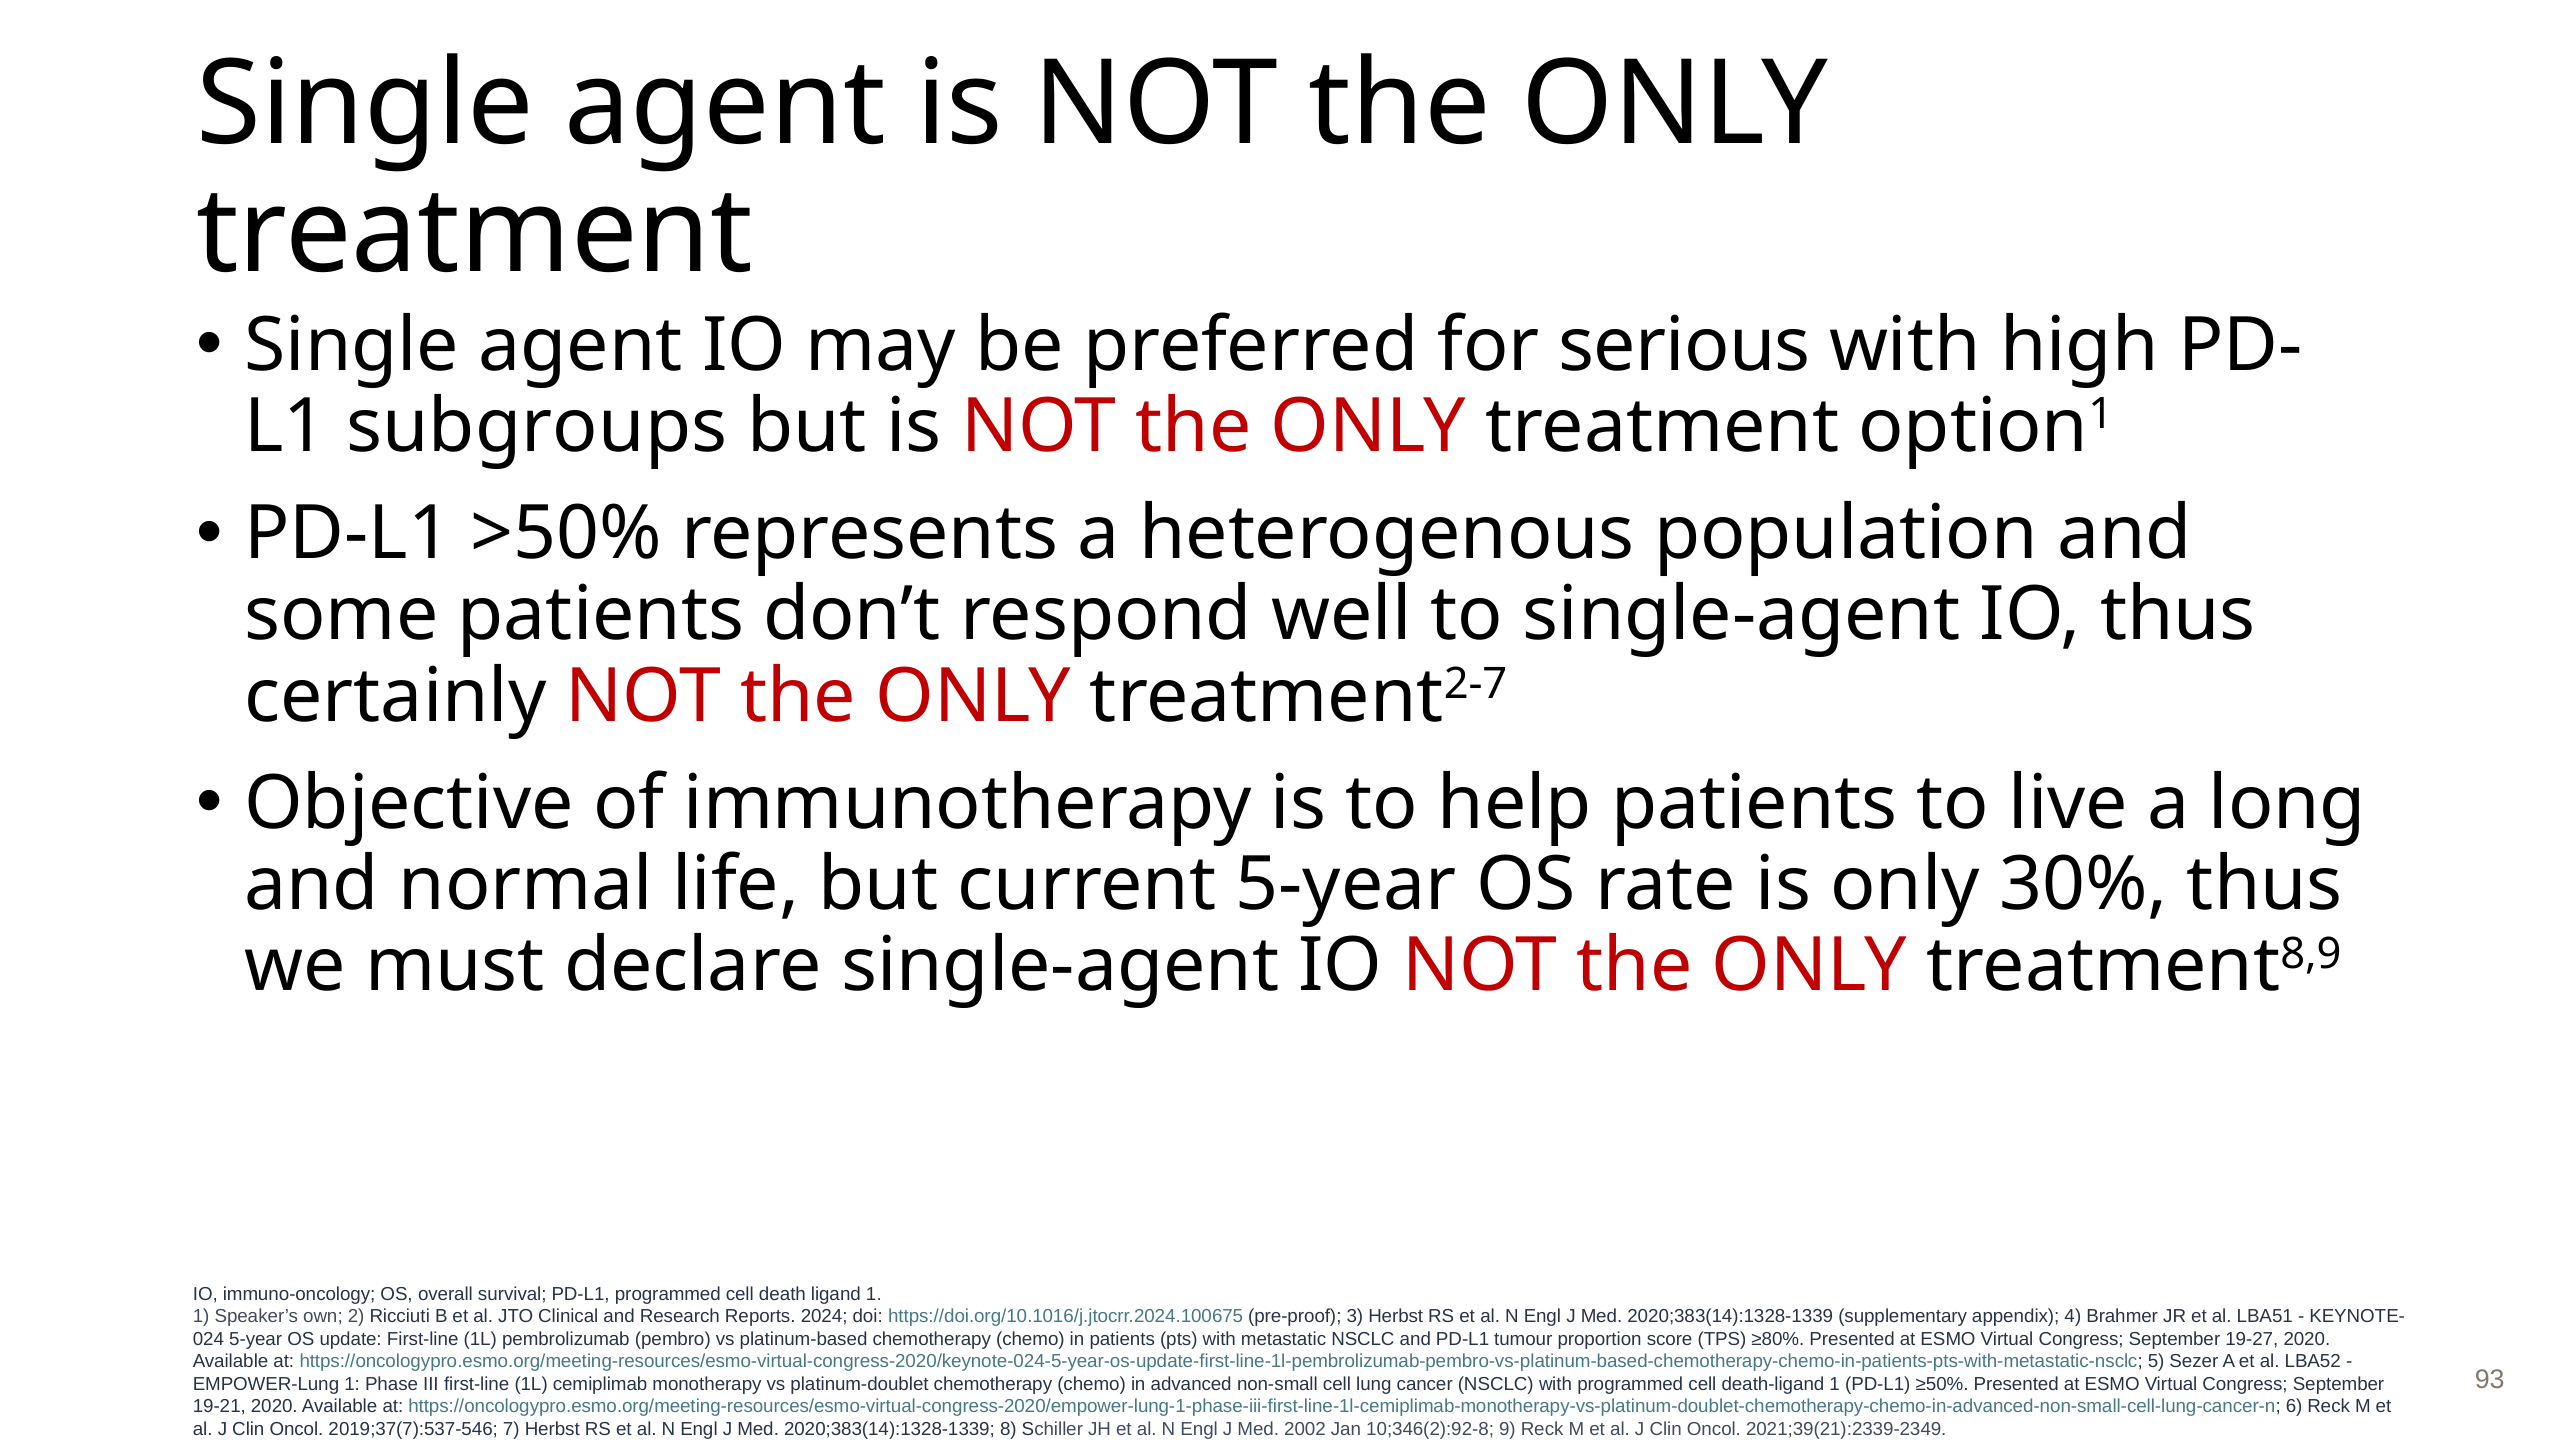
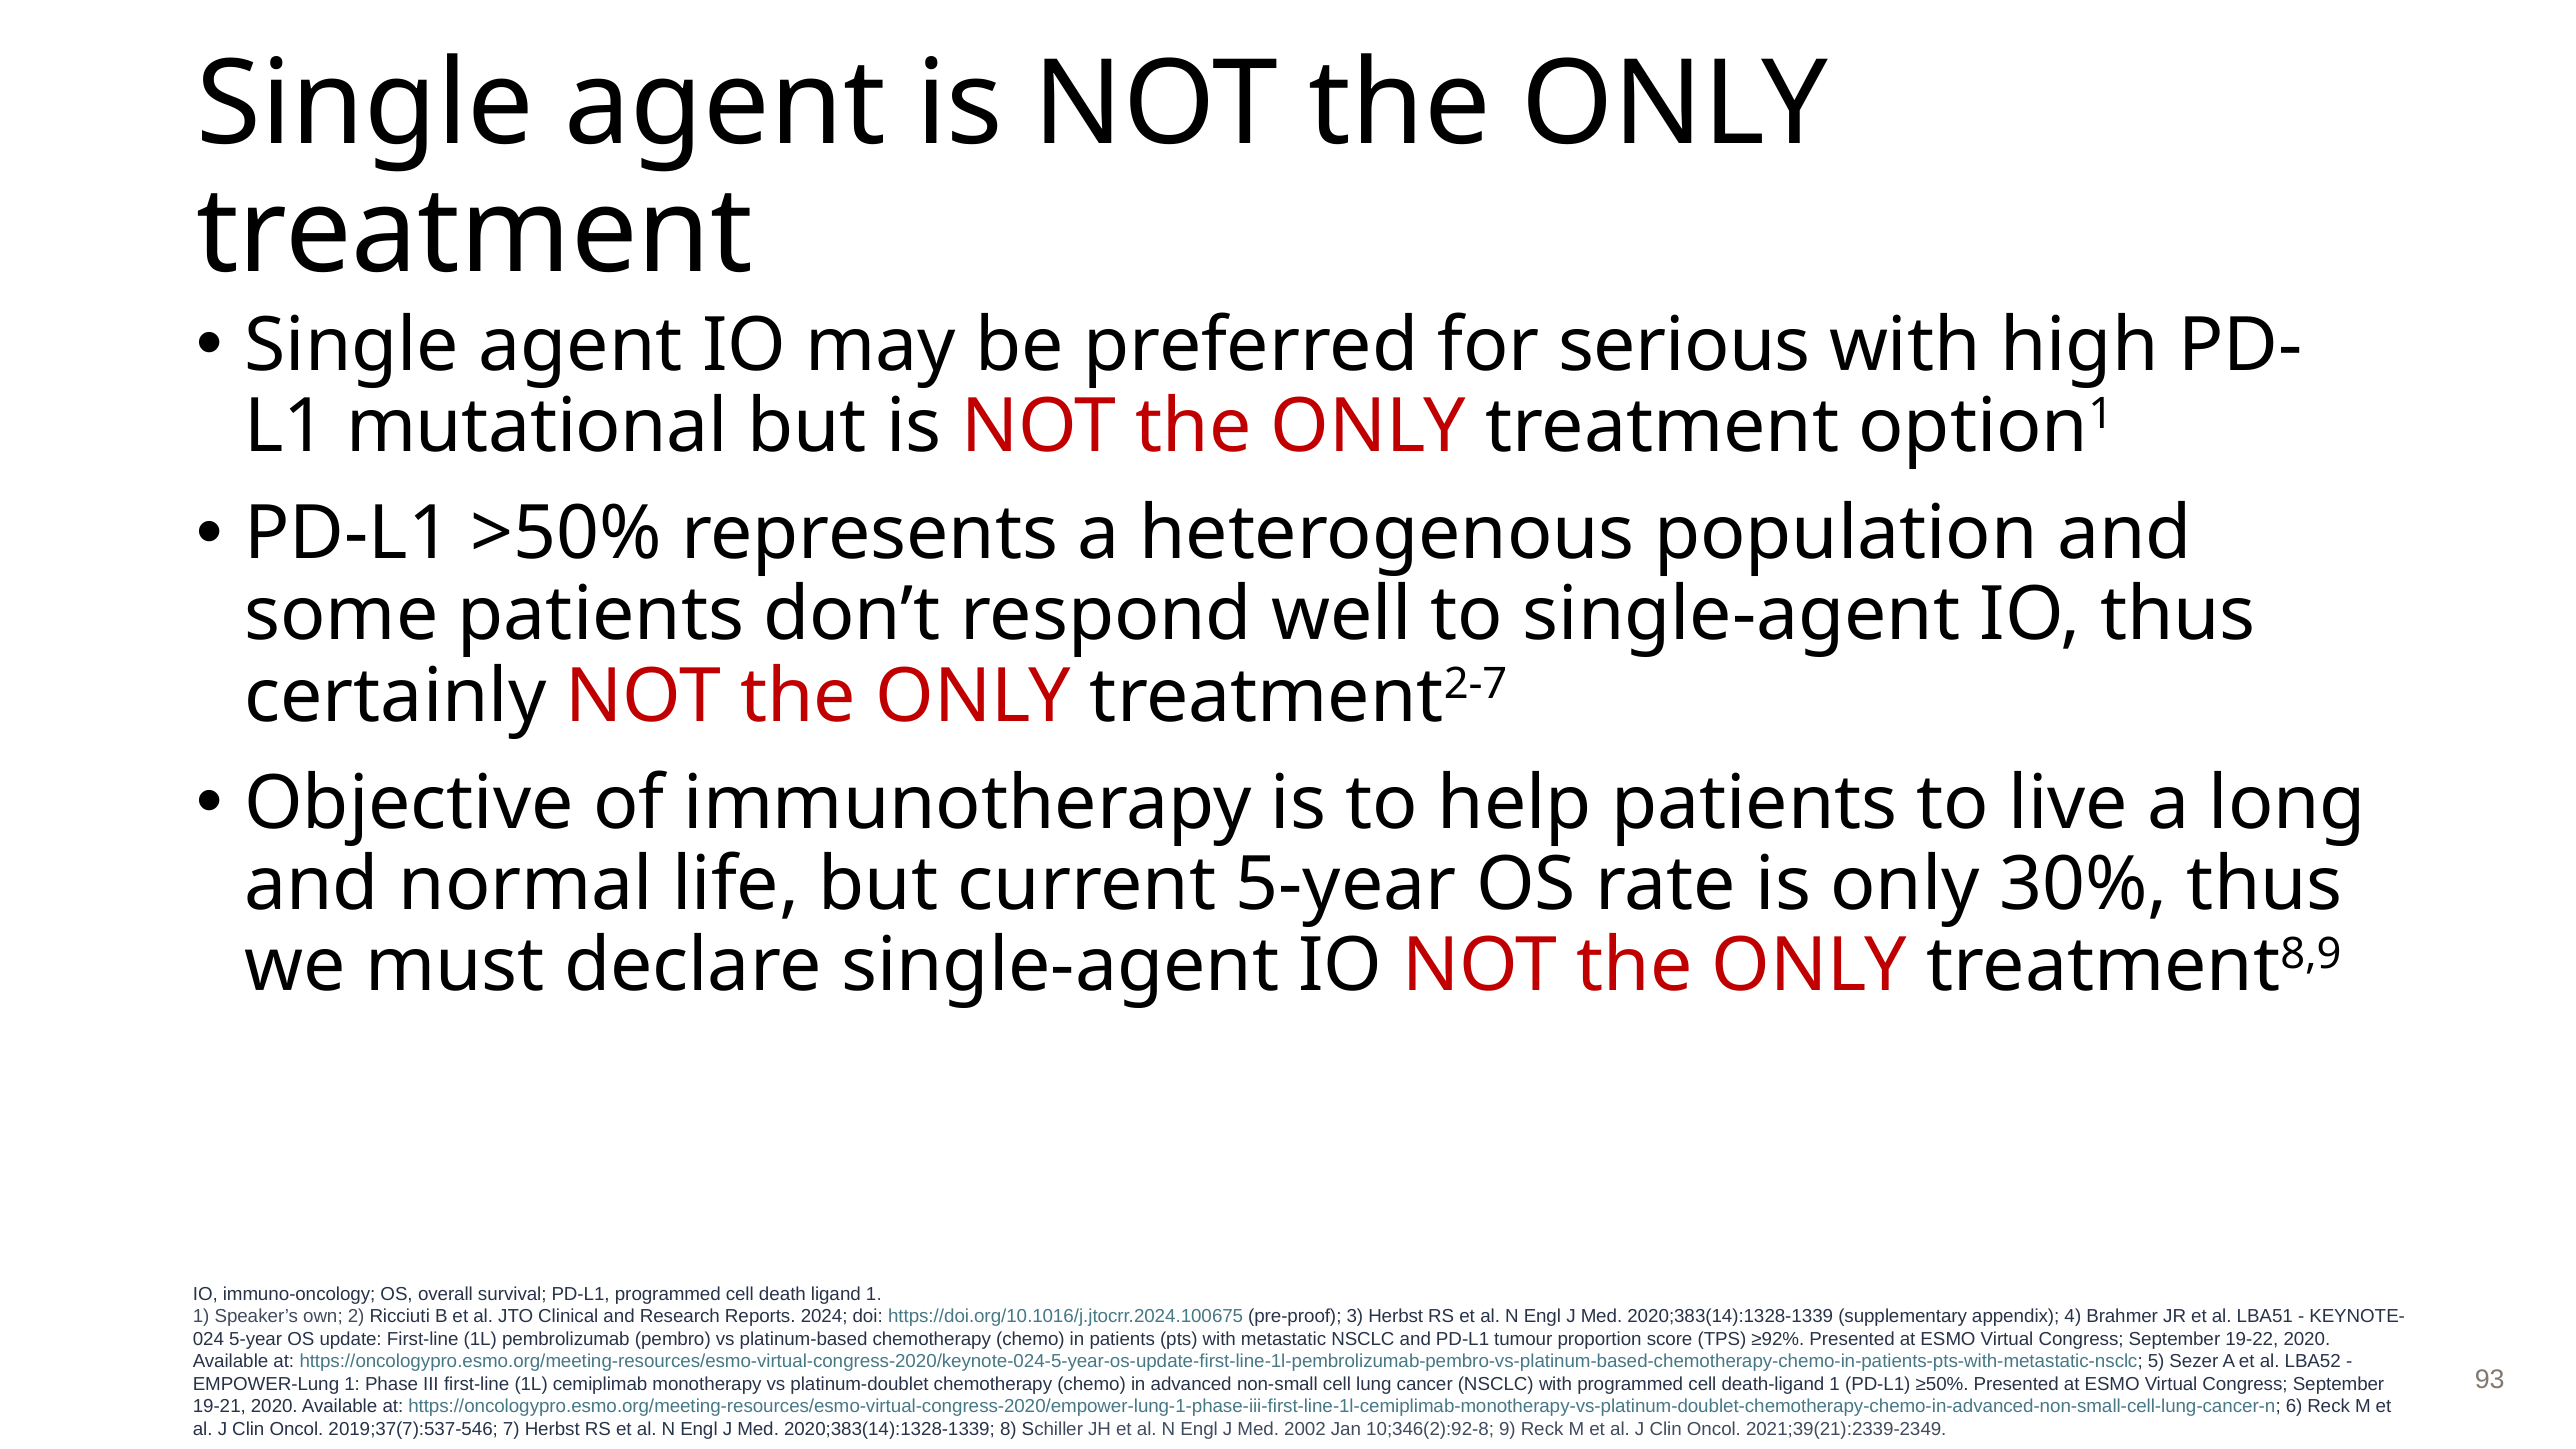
subgroups: subgroups -> mutational
≥80%: ≥80% -> ≥92%
19-27: 19-27 -> 19-22
